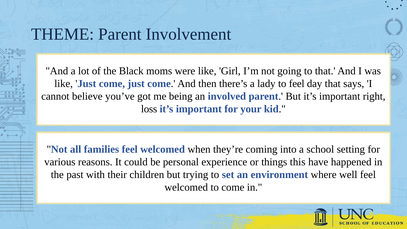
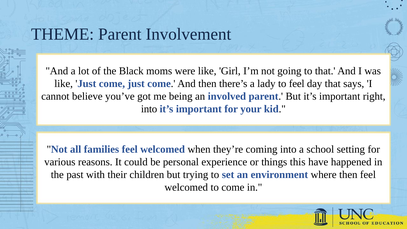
loss at (149, 109): loss -> into
where well: well -> then
